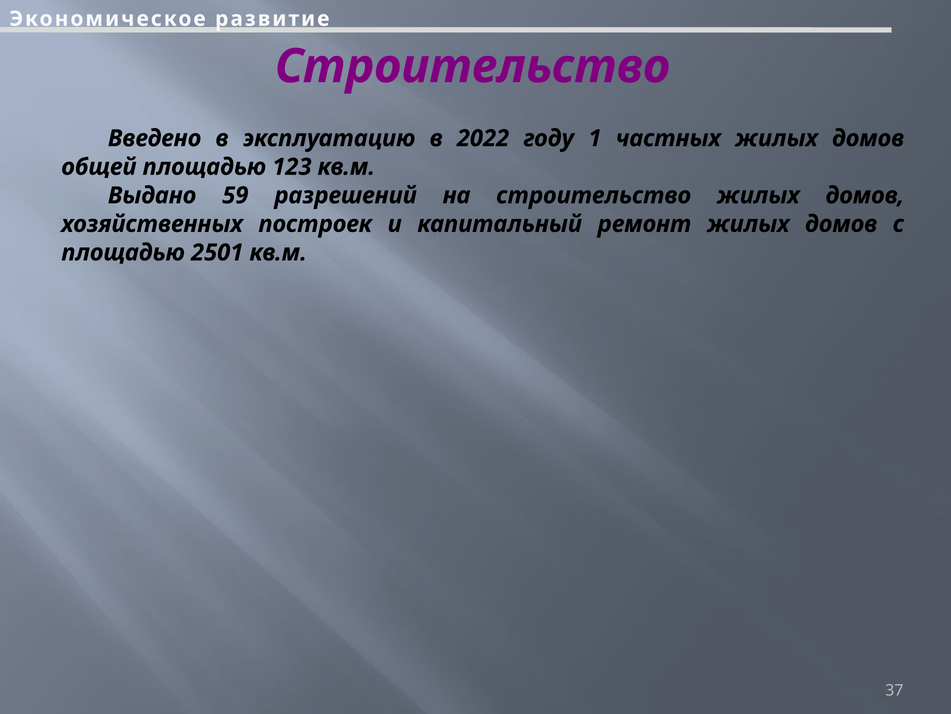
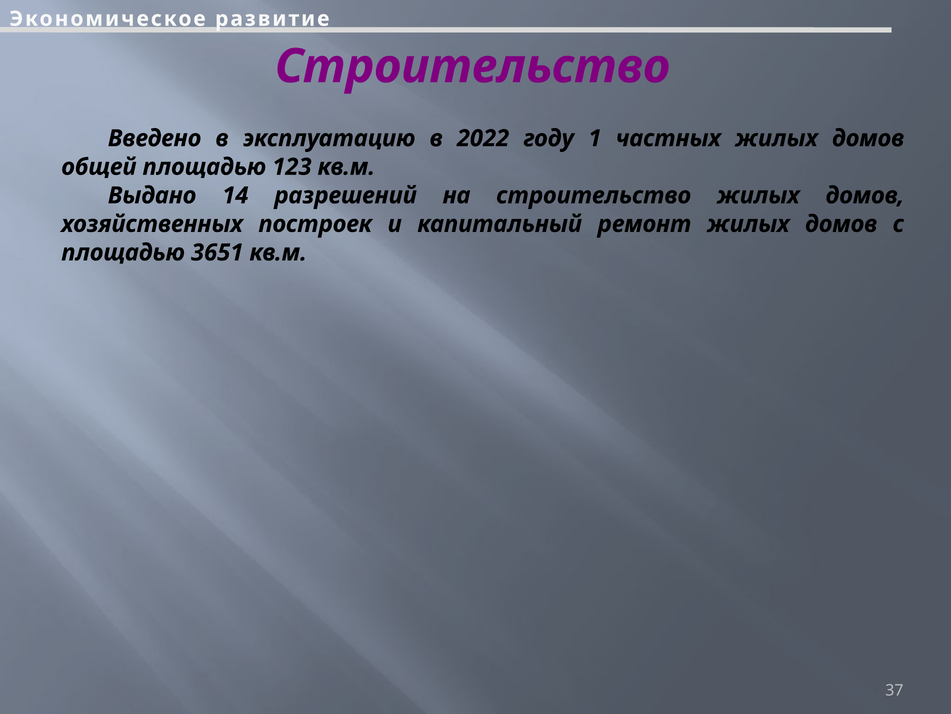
59: 59 -> 14
2501: 2501 -> 3651
